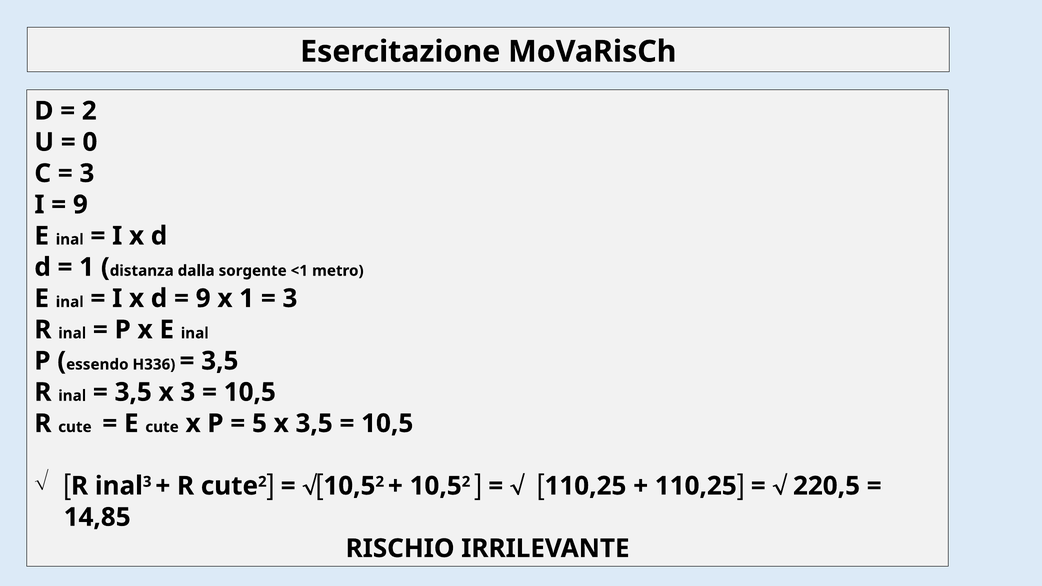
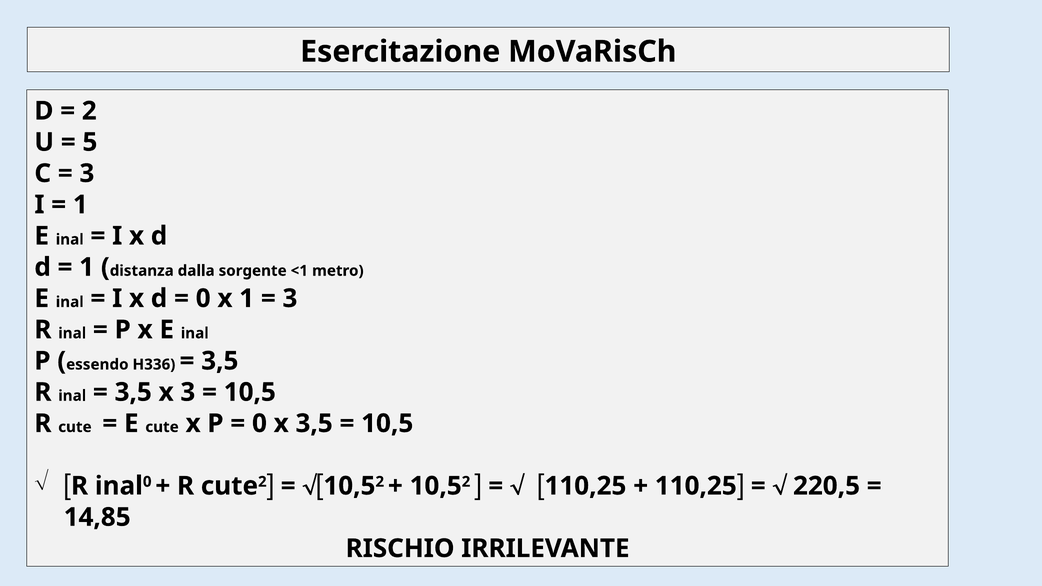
0: 0 -> 5
9 at (80, 205): 9 -> 1
9 at (203, 298): 9 -> 0
5 at (259, 424): 5 -> 0
inal 3: 3 -> 0
